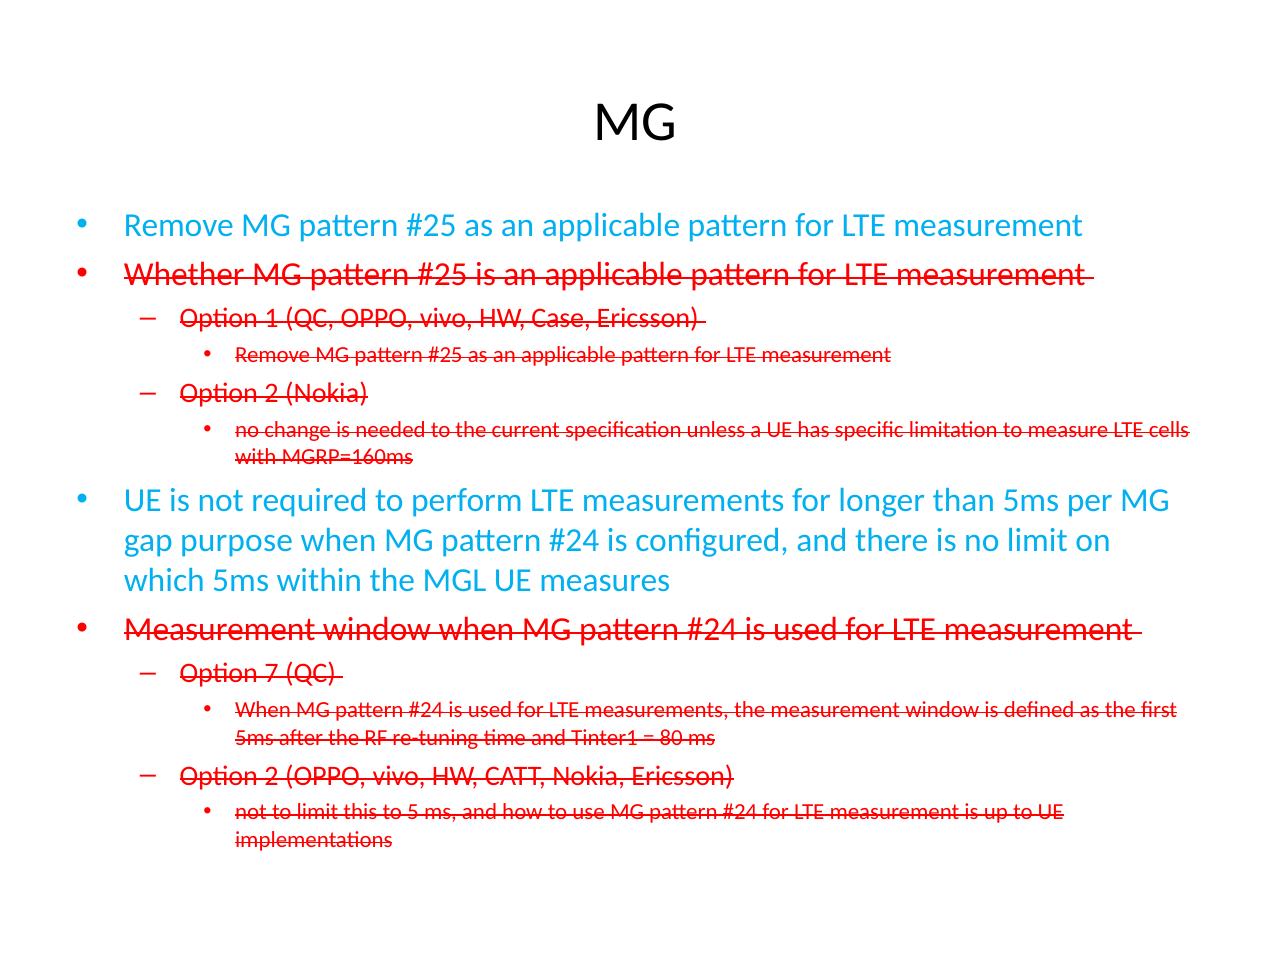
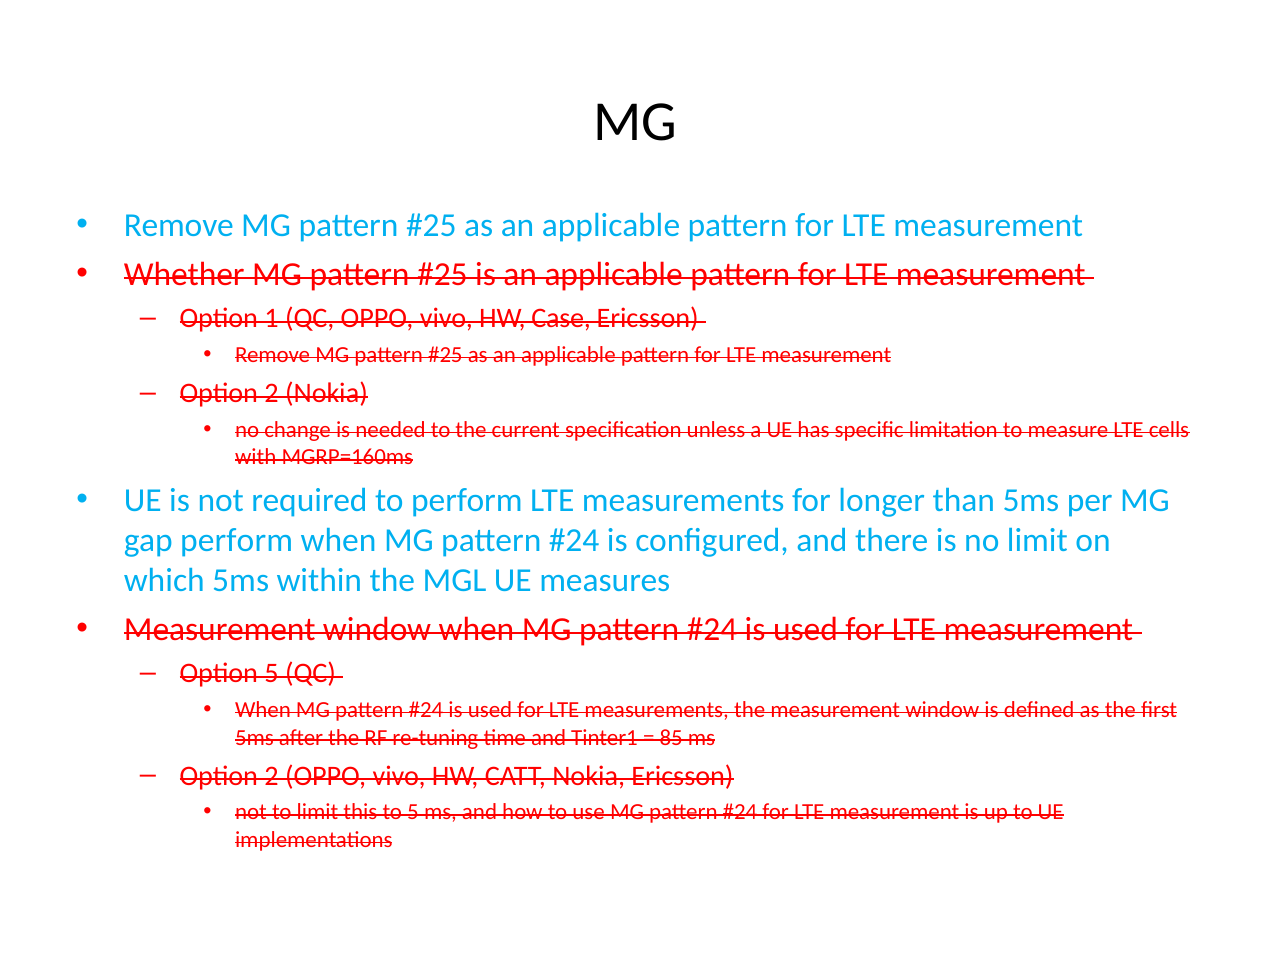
gap purpose: purpose -> perform
Option 7: 7 -> 5
80: 80 -> 85
